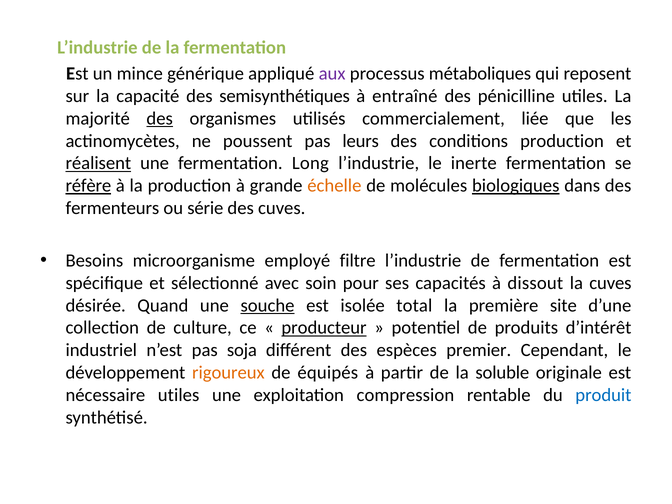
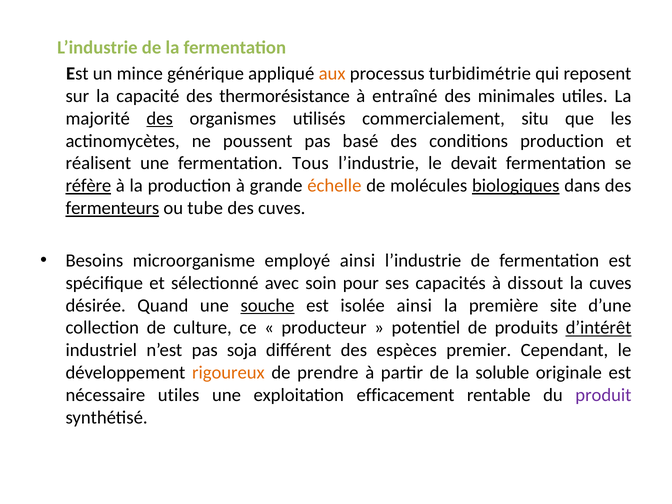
aux colour: purple -> orange
métaboliques: métaboliques -> turbidimétrie
semisynthétiques: semisynthétiques -> thermorésistance
pénicilline: pénicilline -> minimales
liée: liée -> situ
leurs: leurs -> basé
réalisent underline: present -> none
Long: Long -> Tous
inerte: inerte -> devait
fermenteurs underline: none -> present
série: série -> tube
employé filtre: filtre -> ainsi
isolée total: total -> ainsi
producteur underline: present -> none
d’intérêt underline: none -> present
équipés: équipés -> prendre
compression: compression -> efficacement
produit colour: blue -> purple
